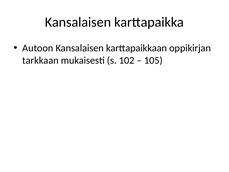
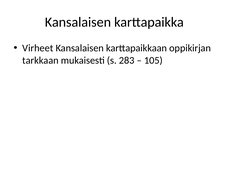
Autoon: Autoon -> Virheet
102: 102 -> 283
